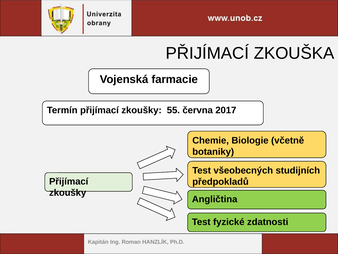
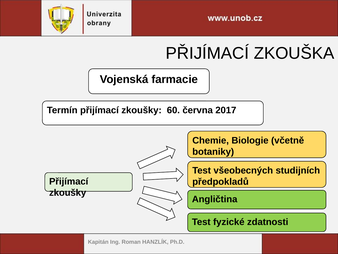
55: 55 -> 60
